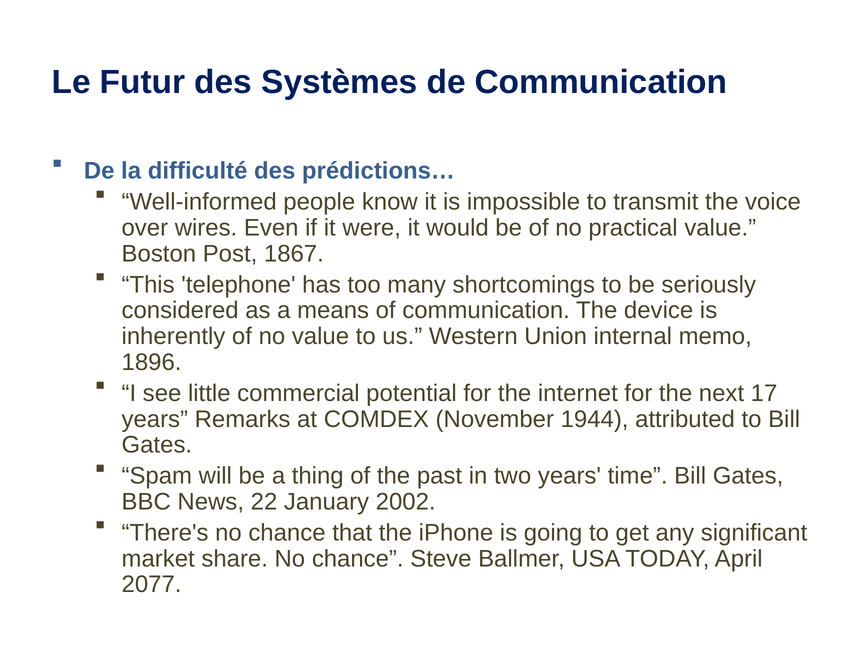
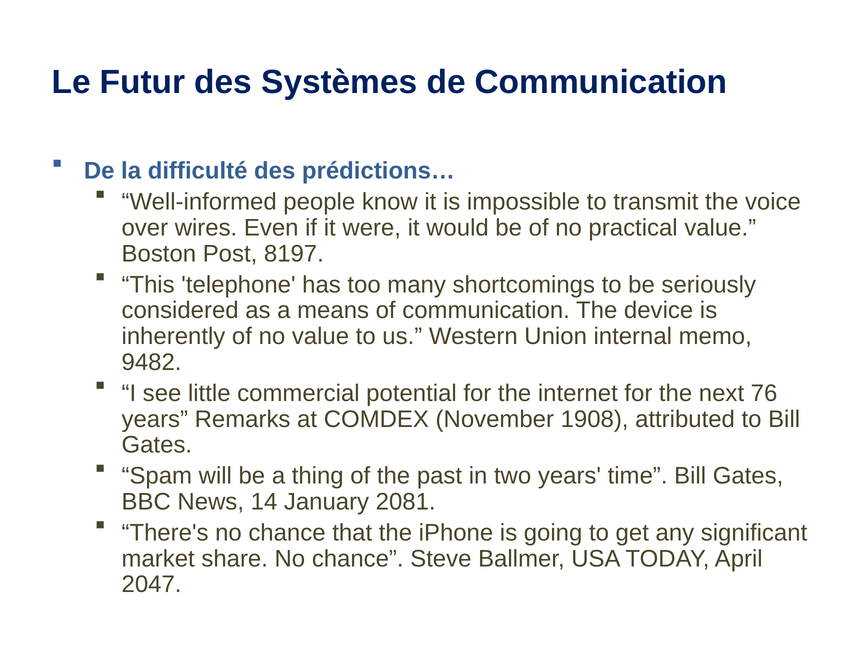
1867: 1867 -> 8197
1896: 1896 -> 9482
17: 17 -> 76
1944: 1944 -> 1908
22: 22 -> 14
2002: 2002 -> 2081
2077: 2077 -> 2047
